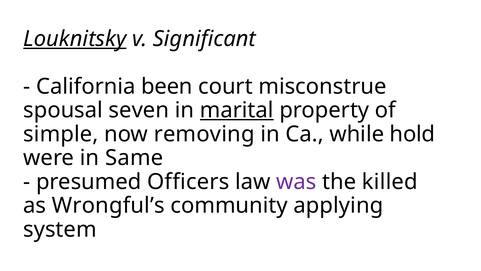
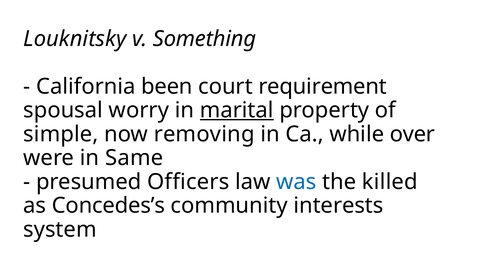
Louknitsky underline: present -> none
Significant: Significant -> Something
misconstrue: misconstrue -> requirement
seven: seven -> worry
hold: hold -> over
was colour: purple -> blue
Wrongful’s: Wrongful’s -> Concedes’s
applying: applying -> interests
